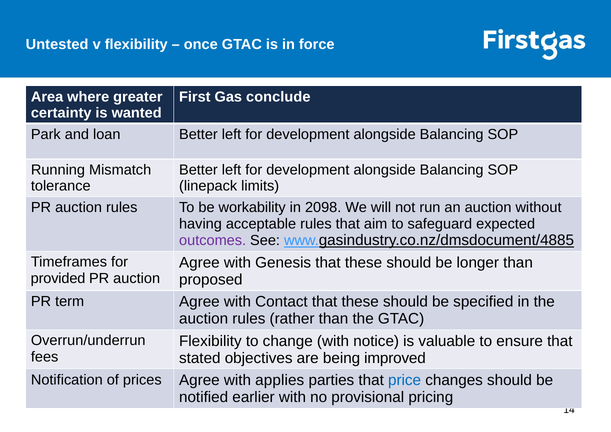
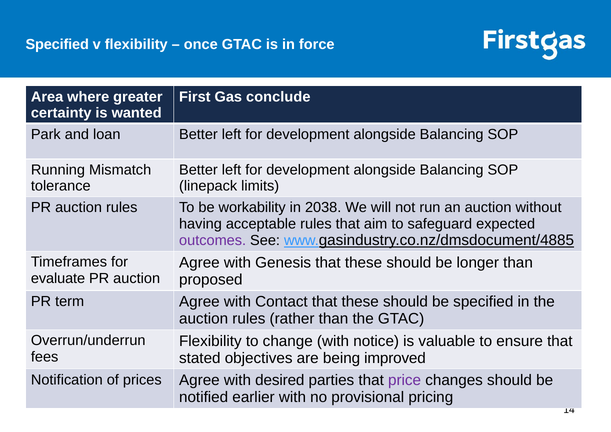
Untested at (57, 44): Untested -> Specified
2098: 2098 -> 2038
provided: provided -> evaluate
applies: applies -> desired
price colour: blue -> purple
